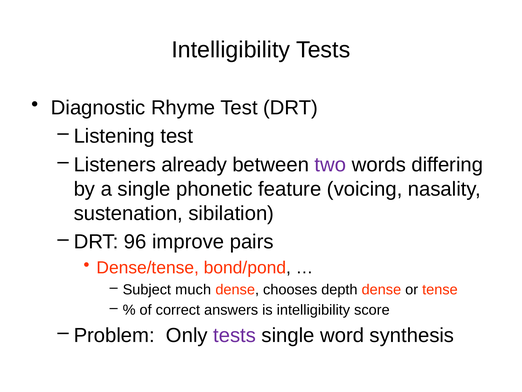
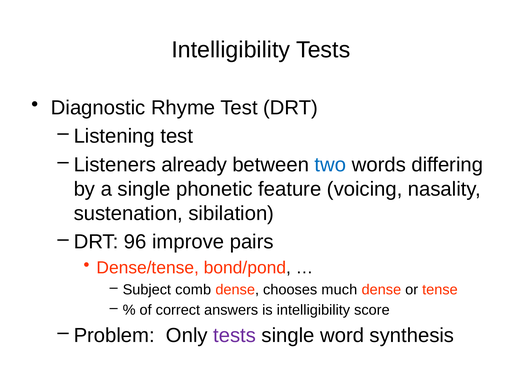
two colour: purple -> blue
much: much -> comb
depth: depth -> much
